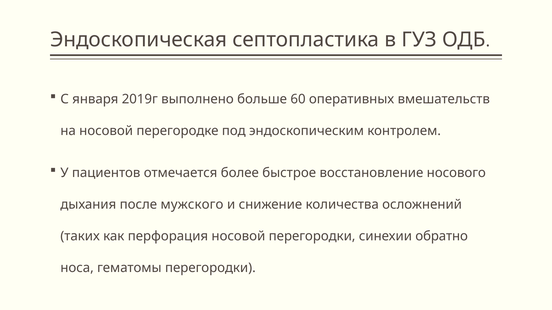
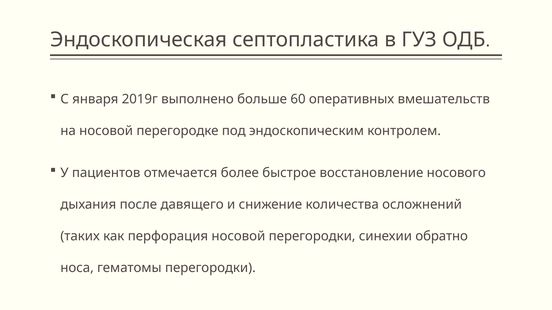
мужского: мужского -> давящего
